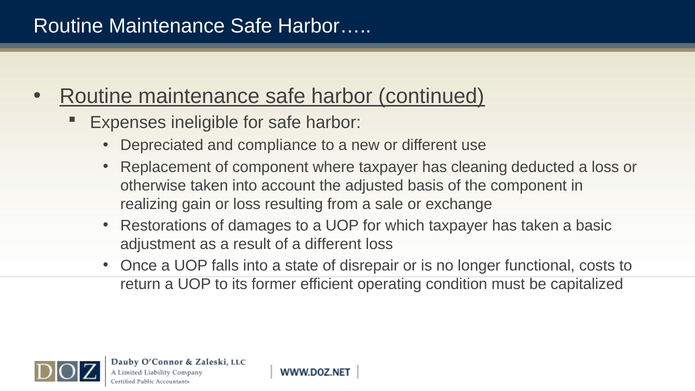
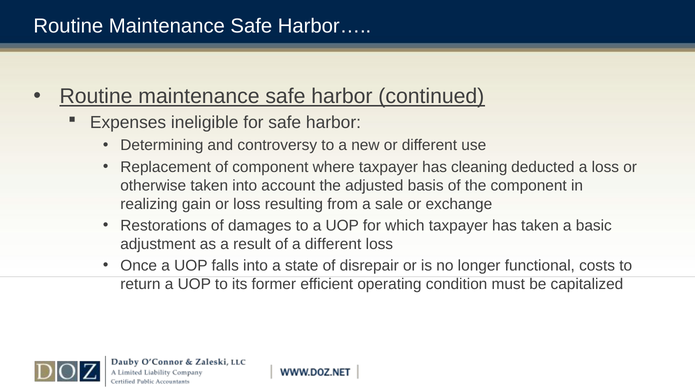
Depreciated: Depreciated -> Determining
compliance: compliance -> controversy
